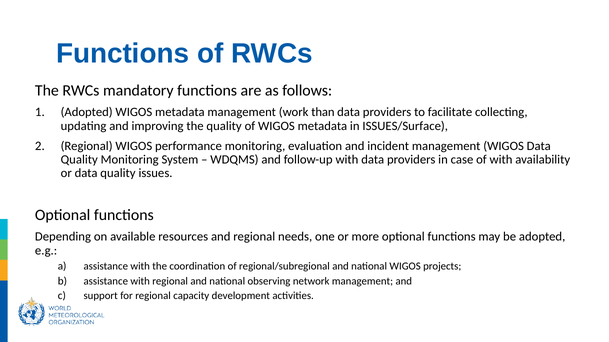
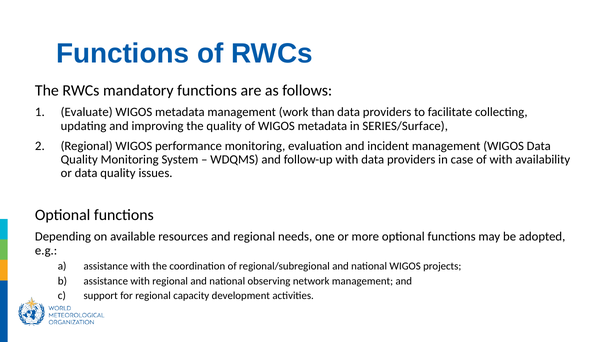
Adopted at (87, 112): Adopted -> Evaluate
ISSUES/Surface: ISSUES/Surface -> SERIES/Surface
